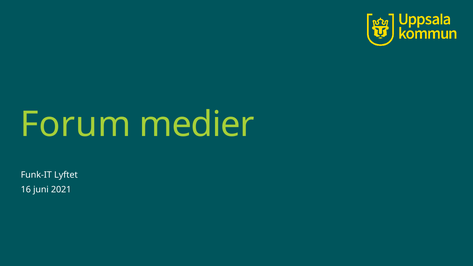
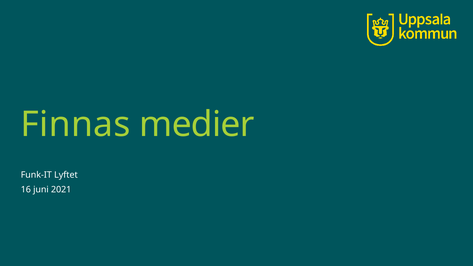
Forum: Forum -> Finnas
